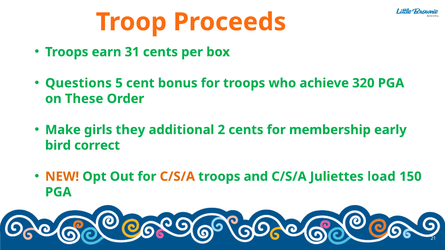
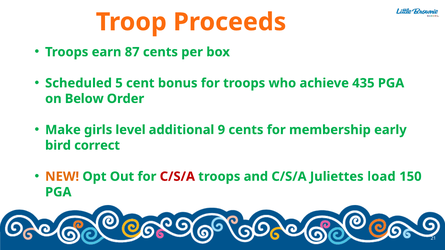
31: 31 -> 87
Questions: Questions -> Scheduled
320: 320 -> 435
These: These -> Below
they: they -> level
2: 2 -> 9
C/S/A at (177, 177) colour: orange -> red
